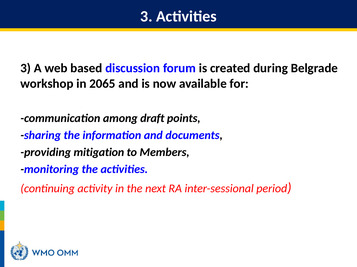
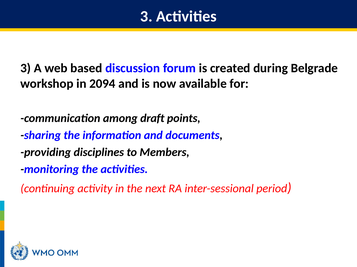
2065: 2065 -> 2094
mitigation: mitigation -> disciplines
